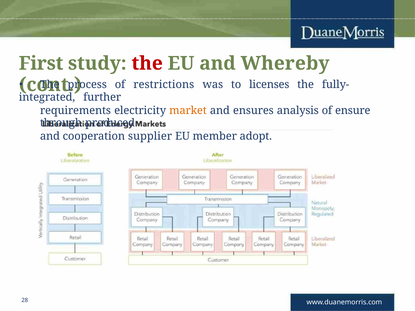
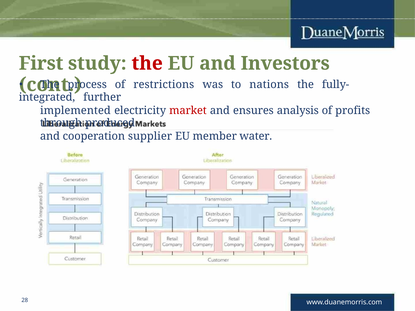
Whereby: Whereby -> Investors
licenses: licenses -> nations
requirements: requirements -> implemented
market colour: orange -> red
ensure: ensure -> profits
adopt: adopt -> water
